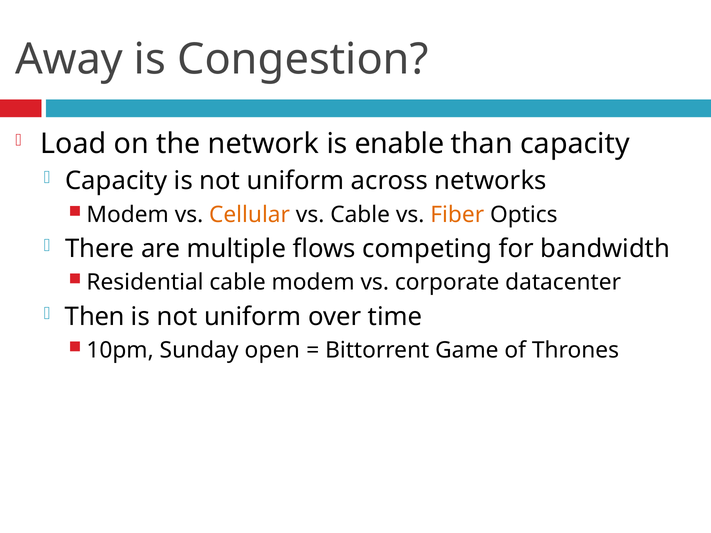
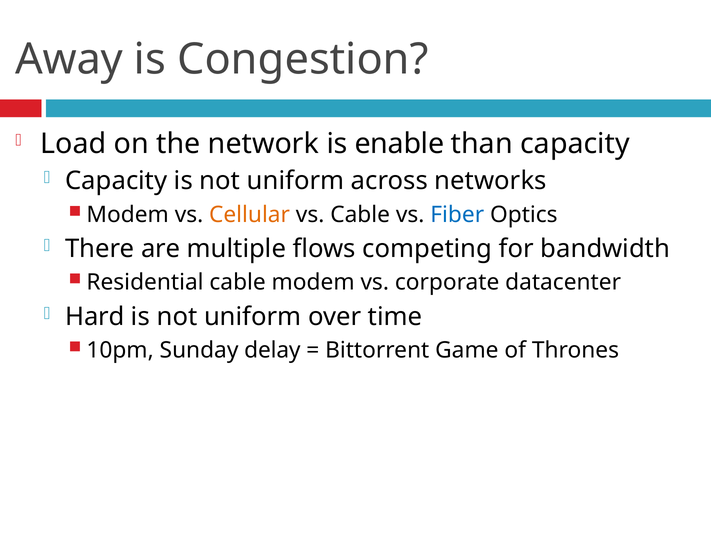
Fiber colour: orange -> blue
Then: Then -> Hard
open: open -> delay
